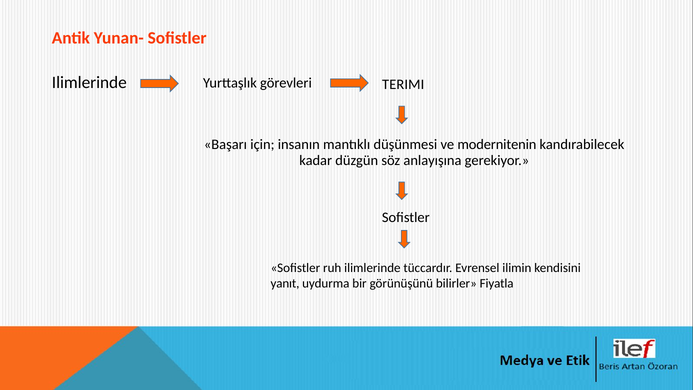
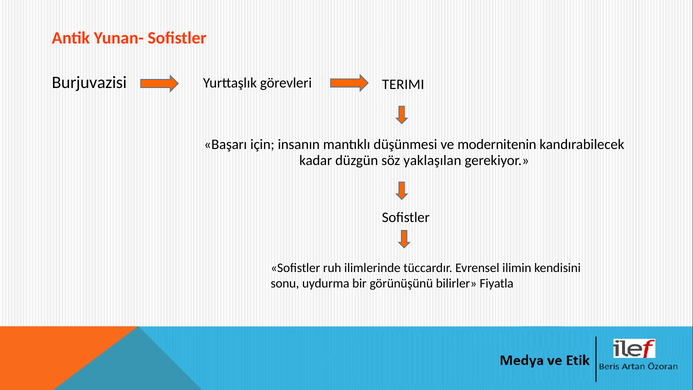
Ilimlerinde at (89, 82): Ilimlerinde -> Burjuvazisi
anlayışına: anlayışına -> yaklaşılan
yanıt: yanıt -> sonu
